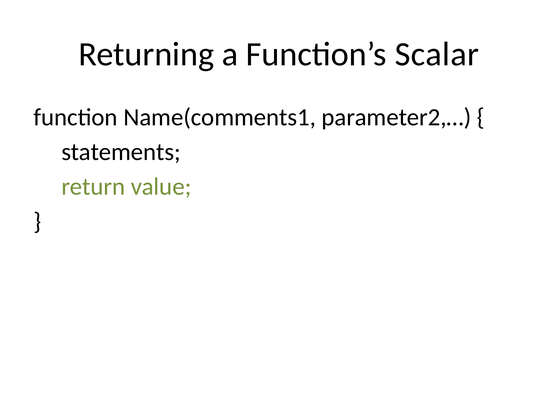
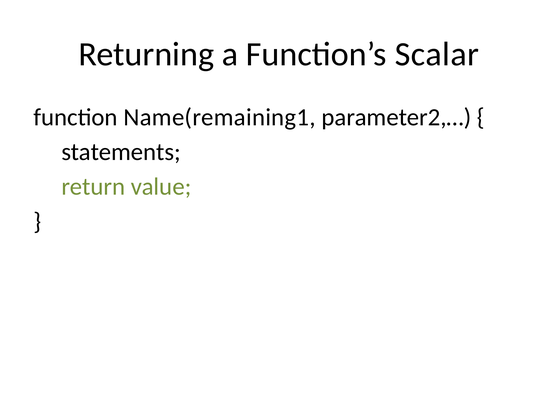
Name(comments1: Name(comments1 -> Name(remaining1
